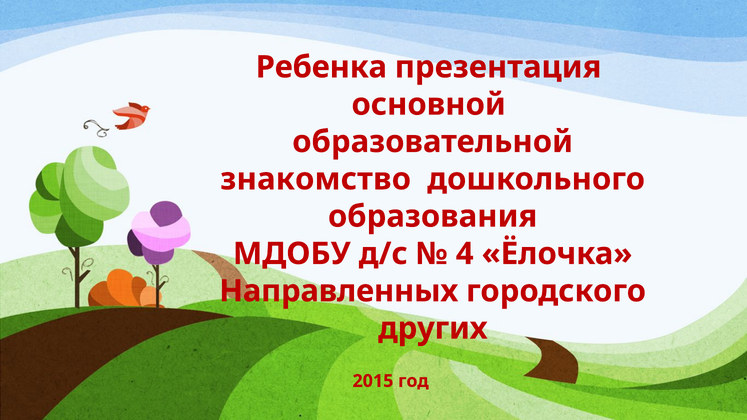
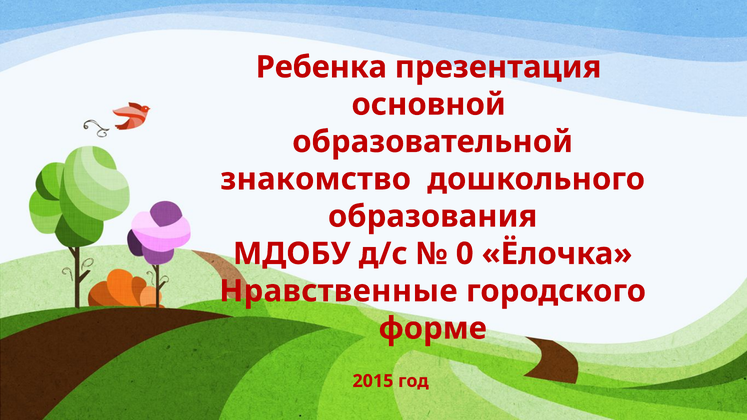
4: 4 -> 0
Направленных: Направленных -> Нравственные
других: других -> форме
